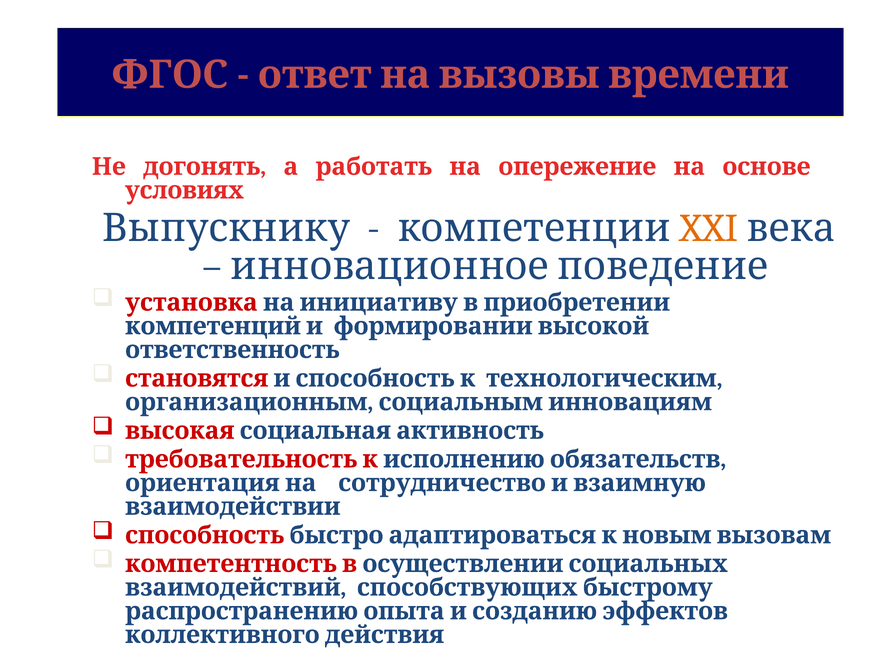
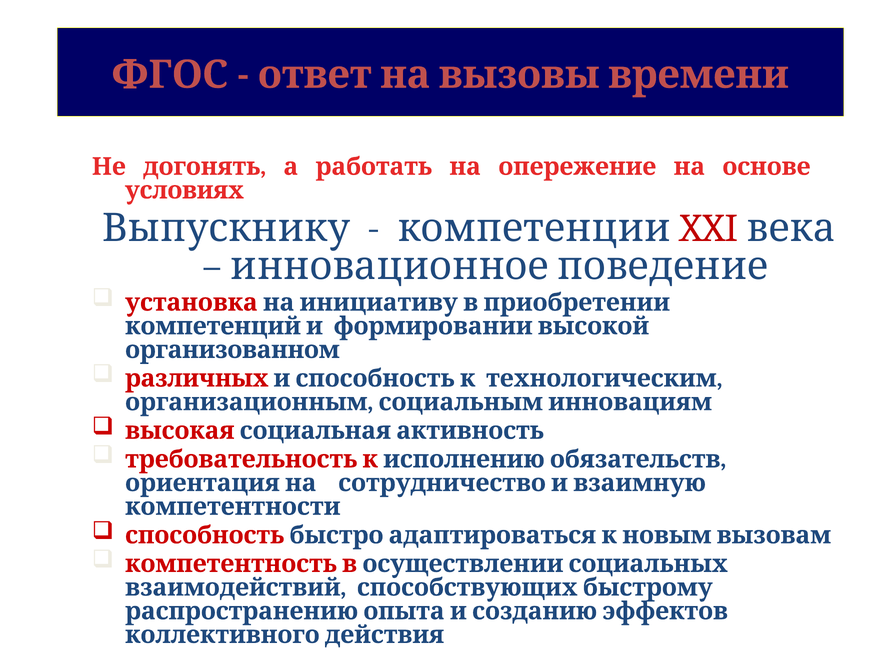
XXI colour: orange -> red
ответственность: ответственность -> организованном
становятся: становятся -> различных
взаимодействии: взаимодействии -> компетентности
